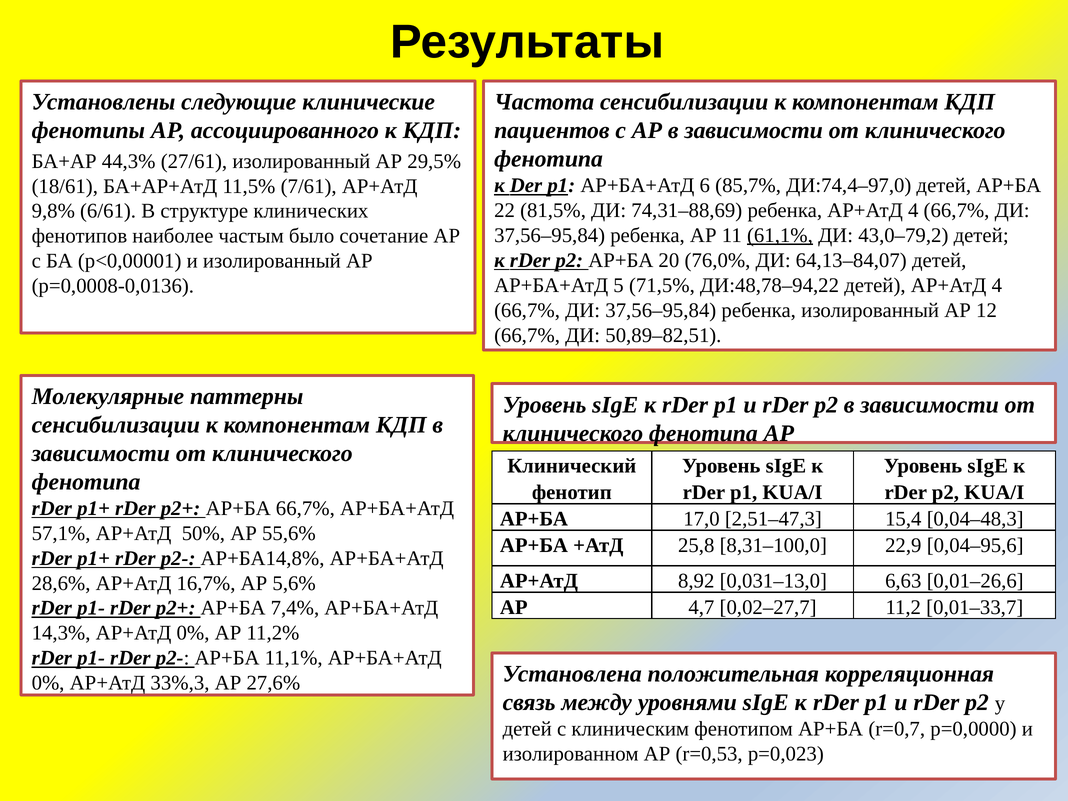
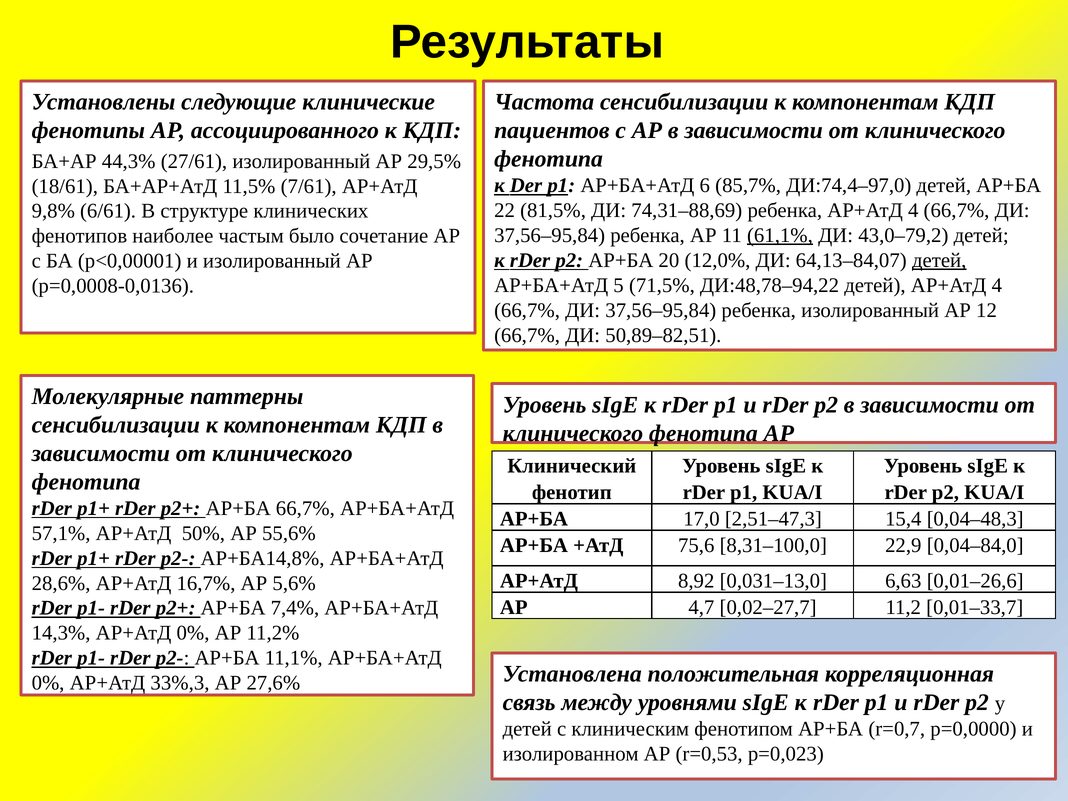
76,0%: 76,0% -> 12,0%
детей at (939, 260) underline: none -> present
25,8: 25,8 -> 75,6
0,04–95,6: 0,04–95,6 -> 0,04–84,0
